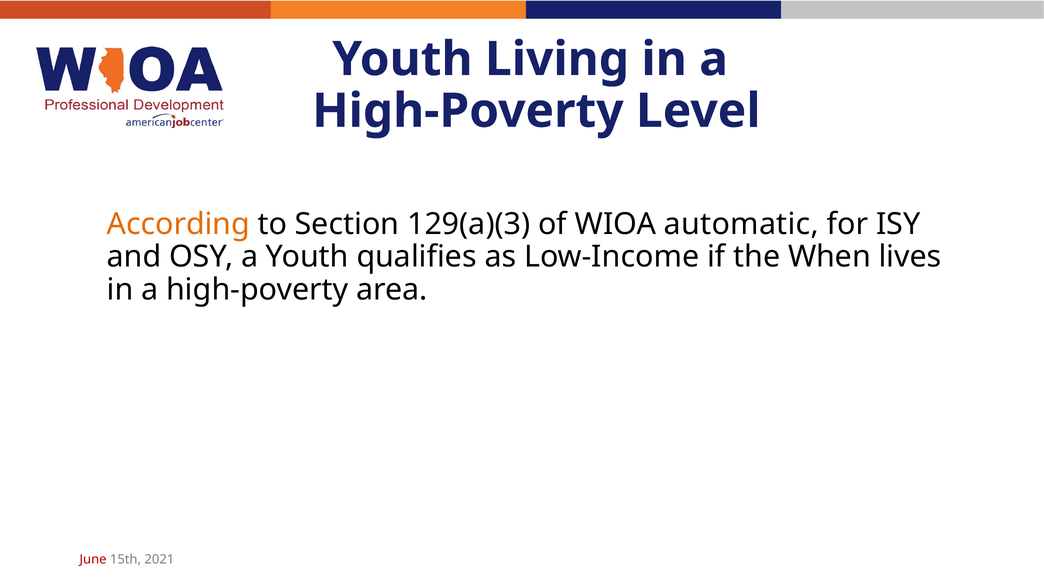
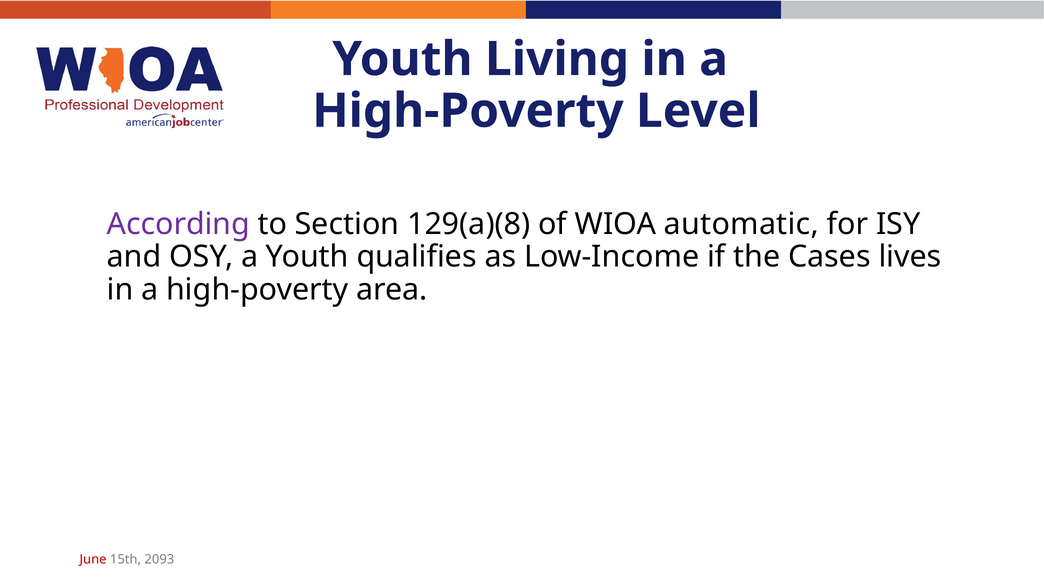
According colour: orange -> purple
129(a)(3: 129(a)(3 -> 129(a)(8
When: When -> Cases
2021: 2021 -> 2093
